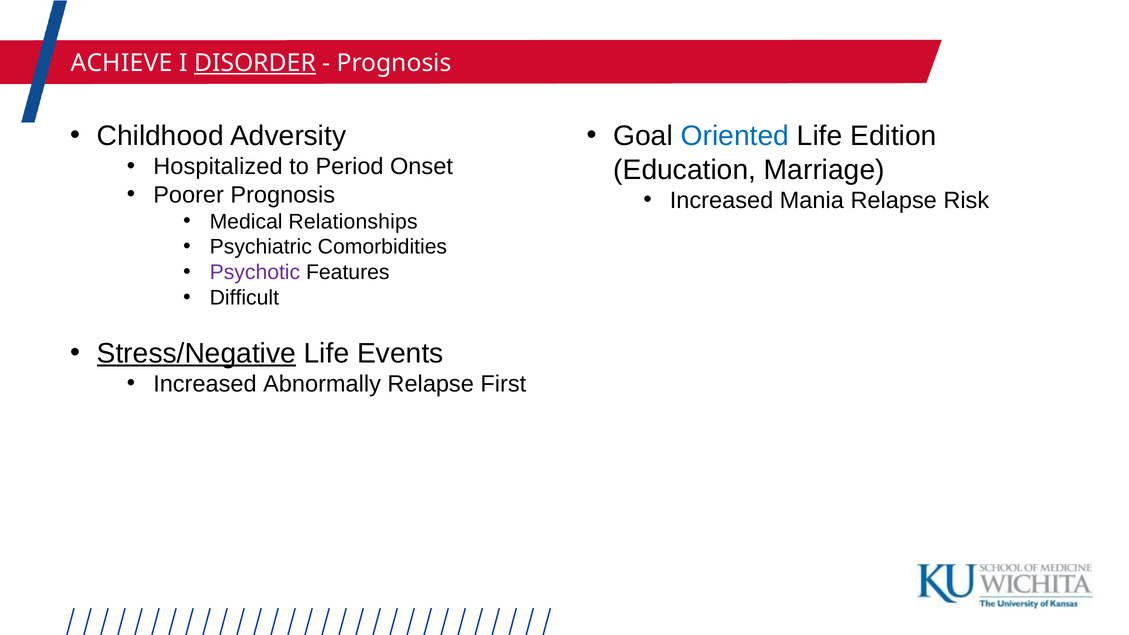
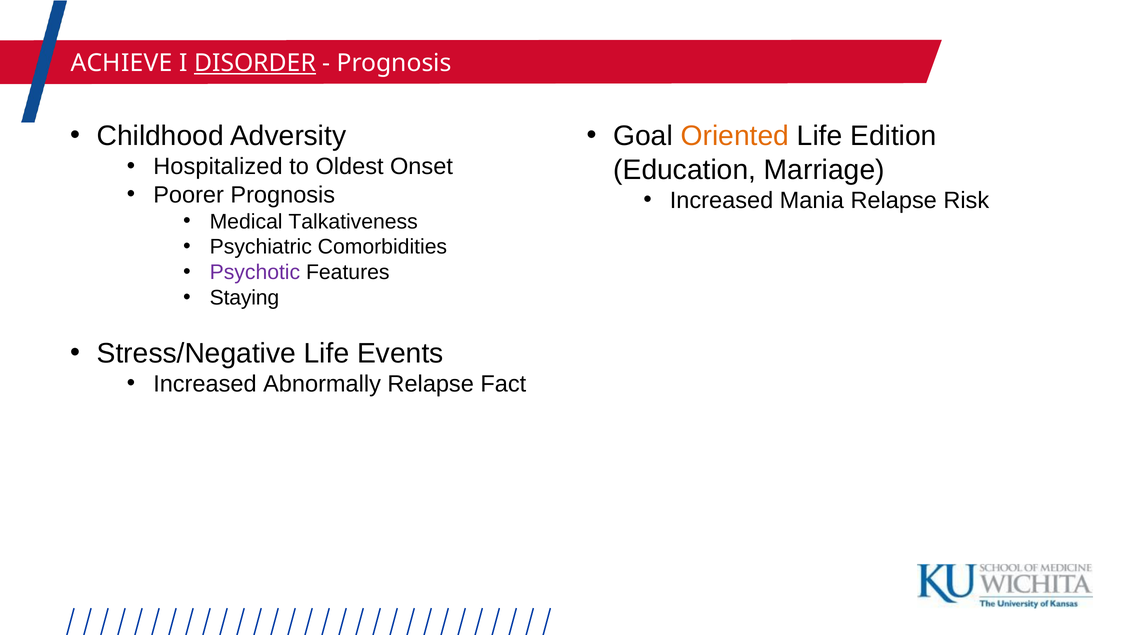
Oriented colour: blue -> orange
Period: Period -> Oldest
Relationships: Relationships -> Talkativeness
Difficult: Difficult -> Staying
Stress/Negative underline: present -> none
First: First -> Fact
